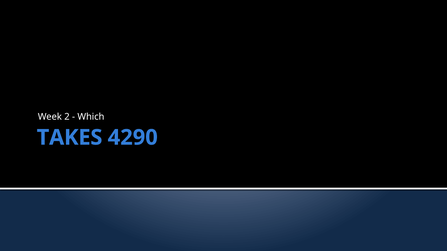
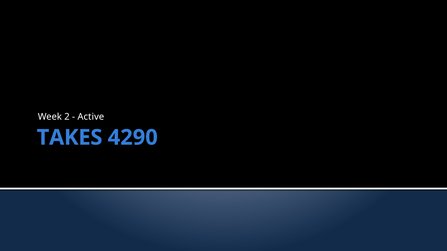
Which: Which -> Active
